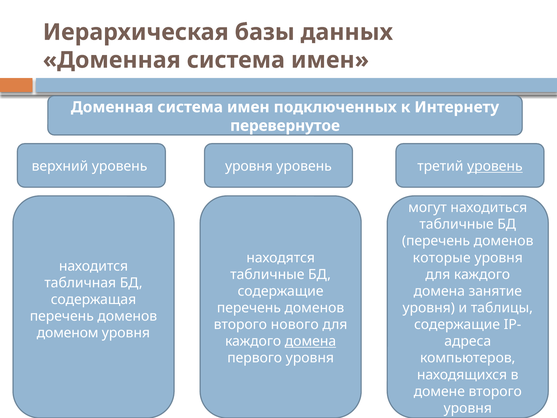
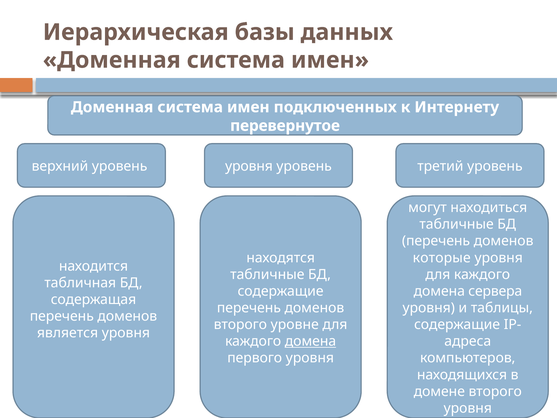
уровень at (495, 166) underline: present -> none
занятие: занятие -> сервера
нового: нового -> уровне
доменом: доменом -> является
